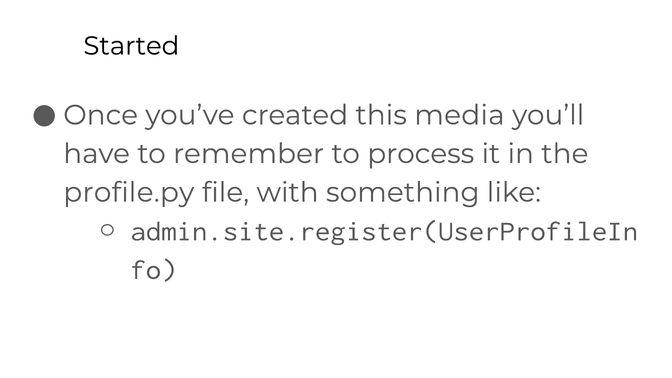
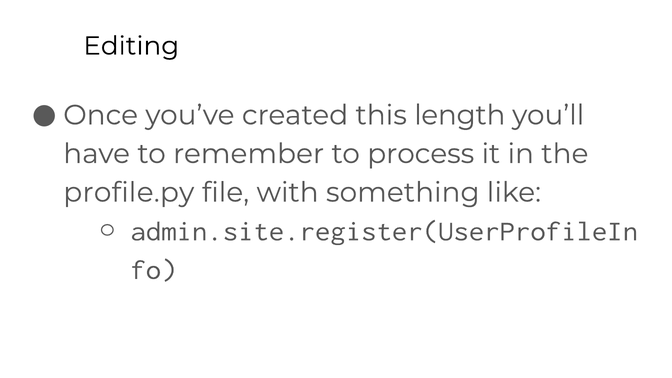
Started: Started -> Editing
media: media -> length
